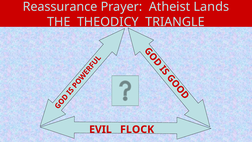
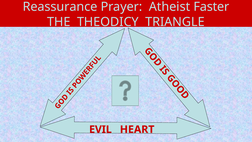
Lands: Lands -> Faster
FLOCK: FLOCK -> HEART
